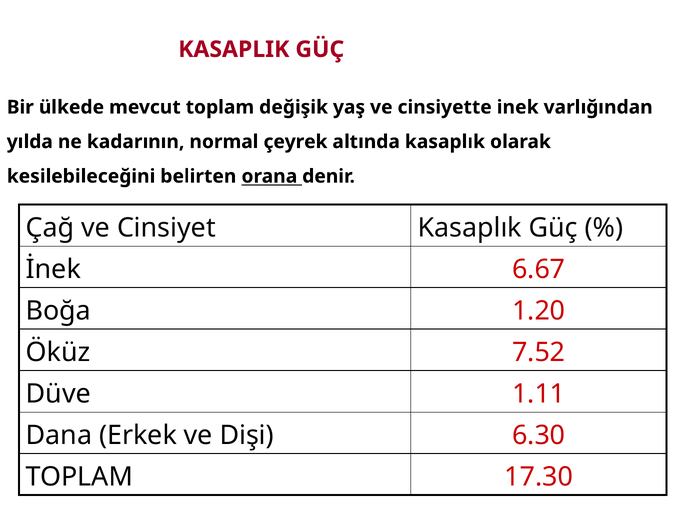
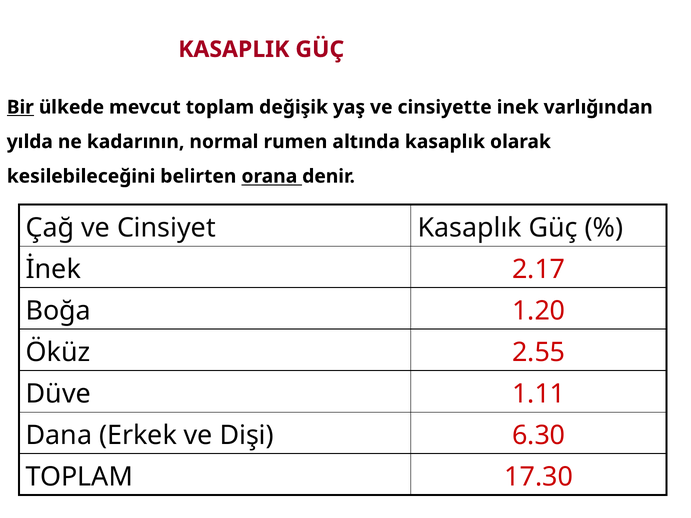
Bir underline: none -> present
çeyrek: çeyrek -> rumen
6.67: 6.67 -> 2.17
7.52: 7.52 -> 2.55
